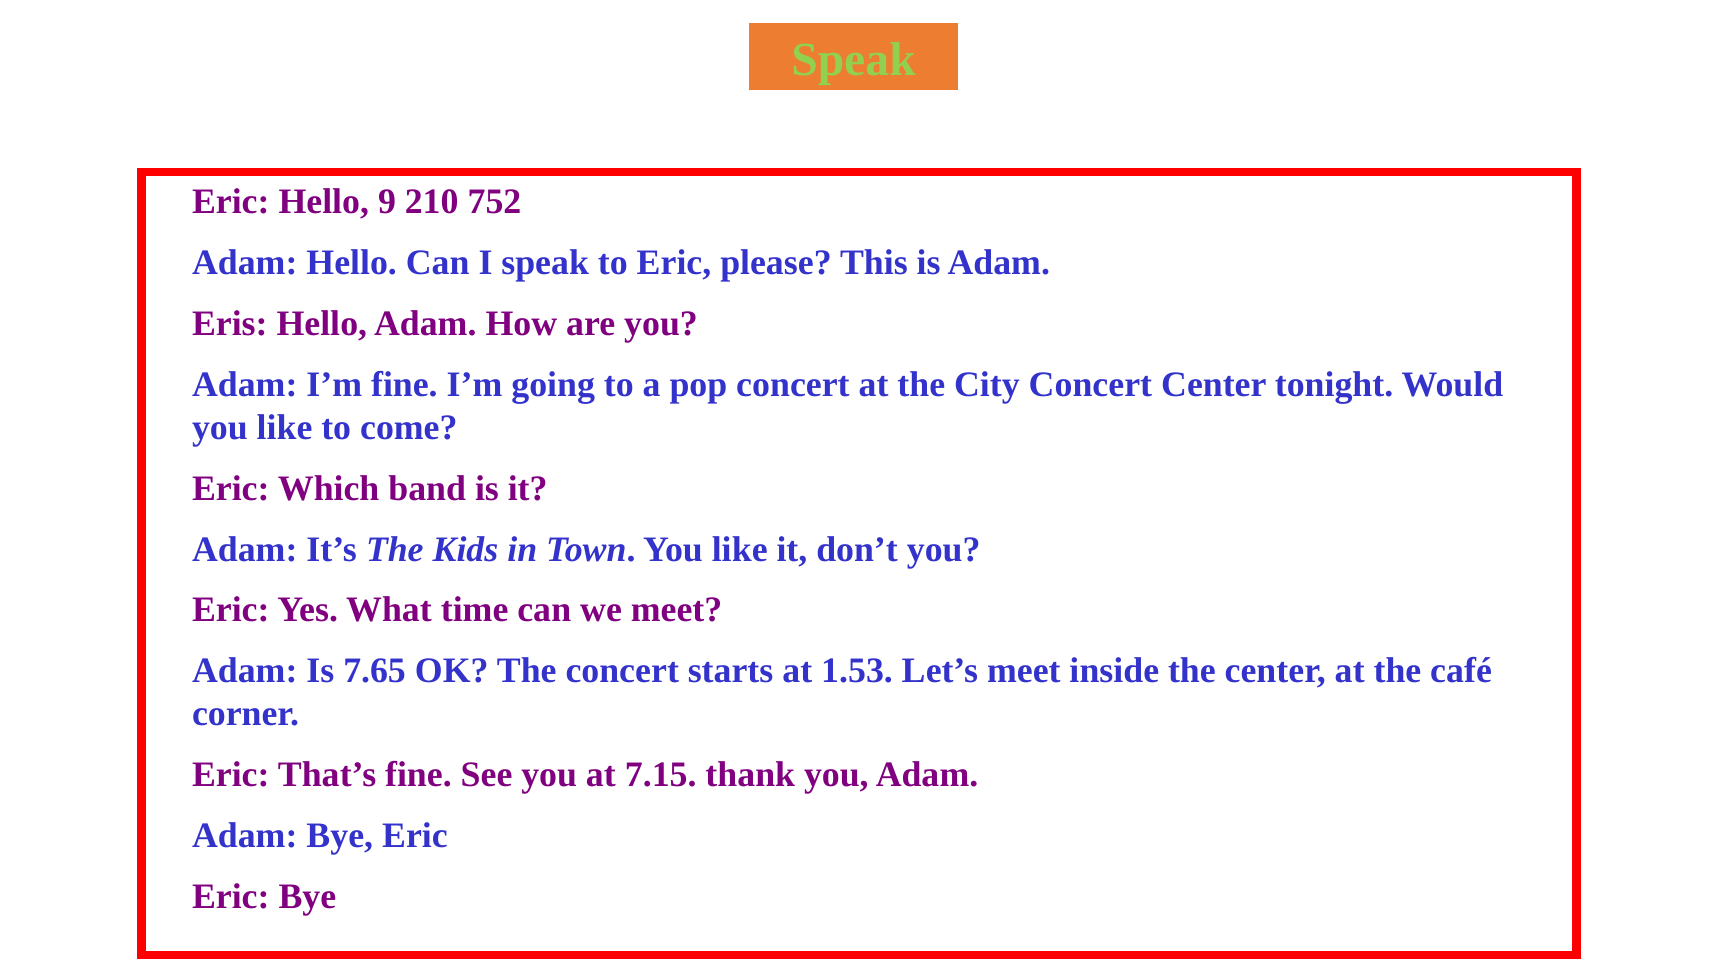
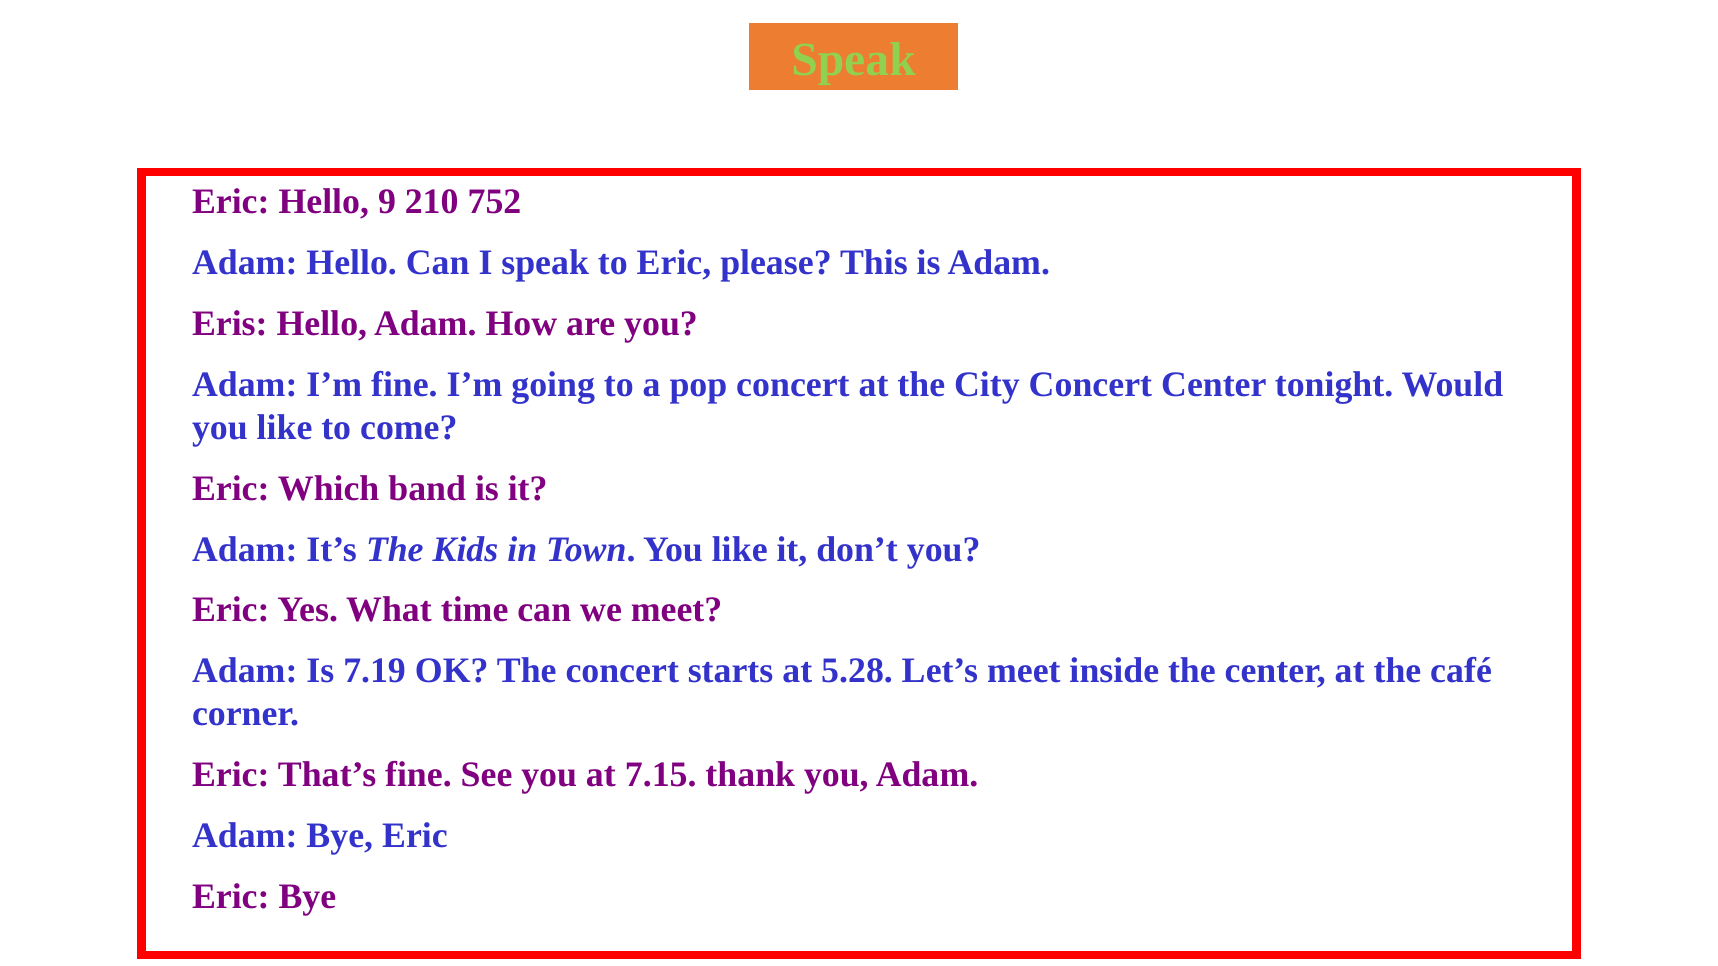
7.65: 7.65 -> 7.19
1.53: 1.53 -> 5.28
